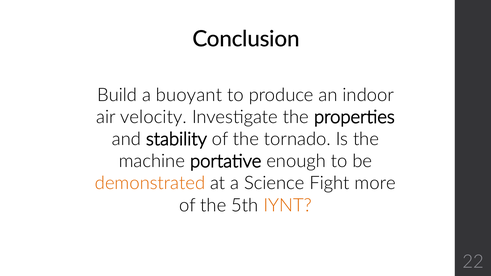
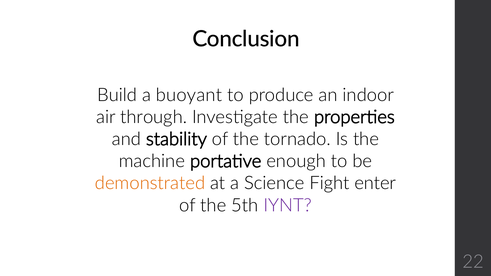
velocity: velocity -> through
more: more -> enter
IYNT colour: orange -> purple
